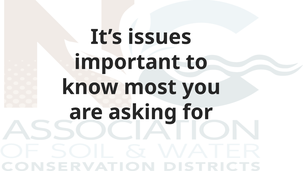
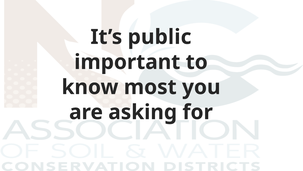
issues: issues -> public
